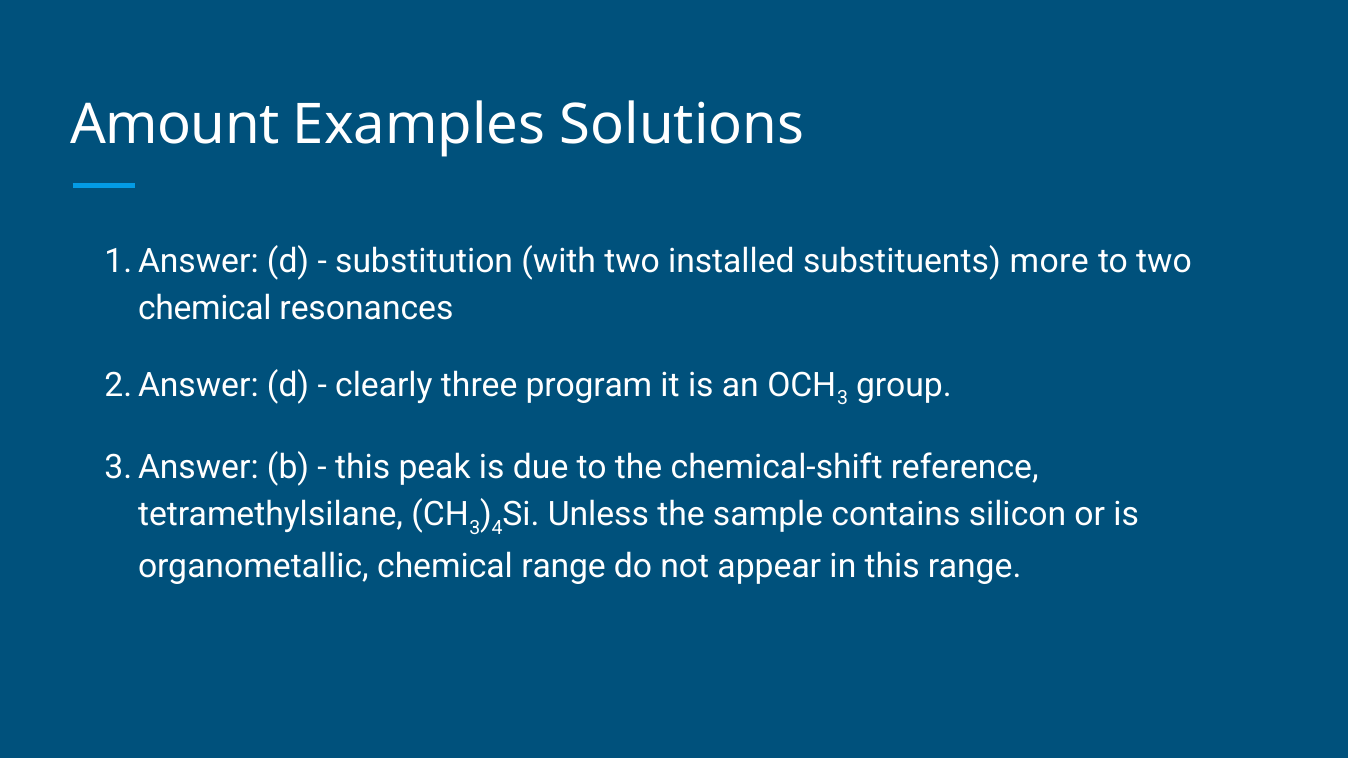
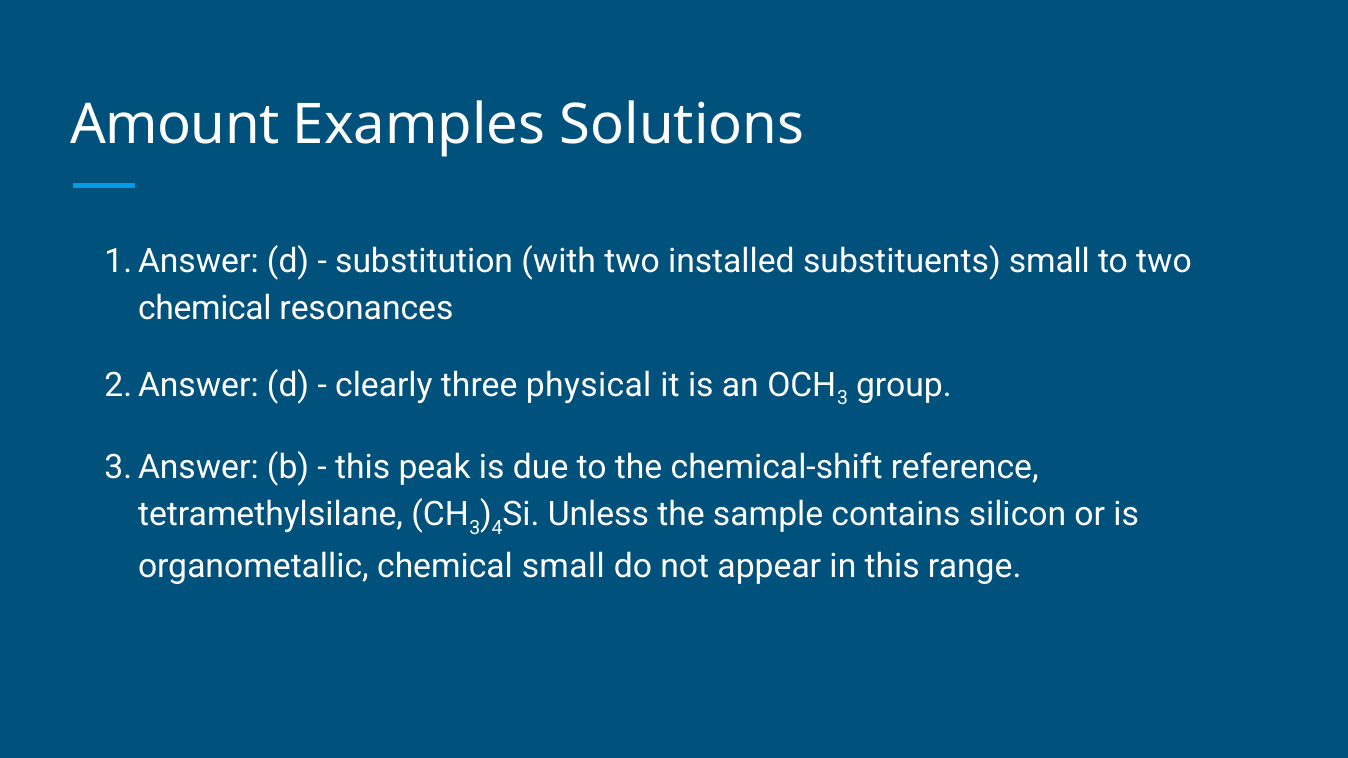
substituents more: more -> small
program: program -> physical
chemical range: range -> small
